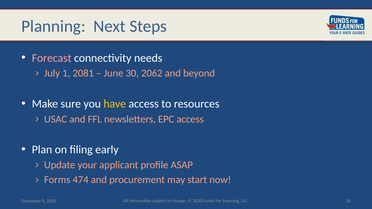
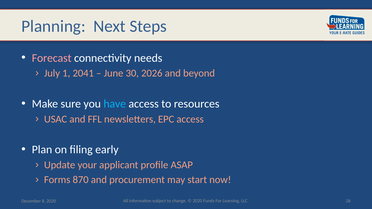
2081: 2081 -> 2041
2062: 2062 -> 2026
have colour: yellow -> light blue
474: 474 -> 870
